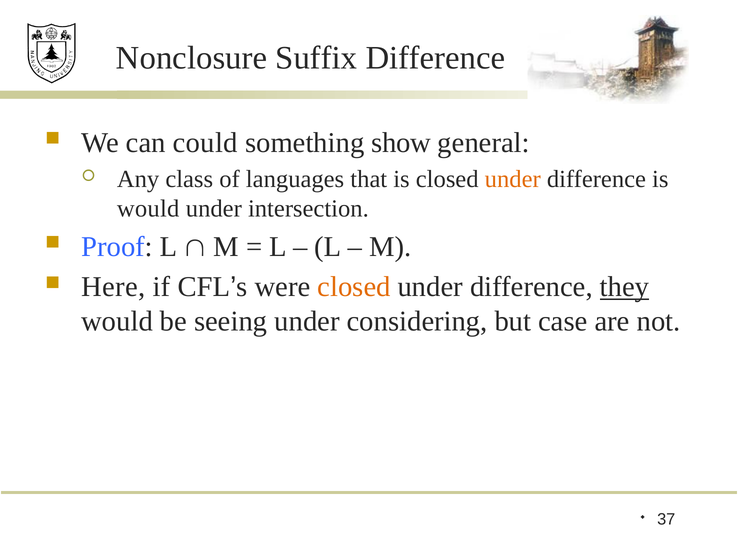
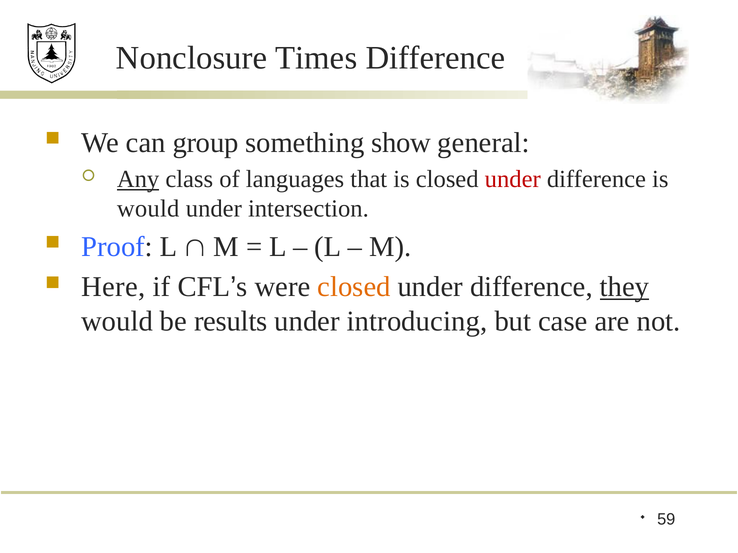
Suffix: Suffix -> Times
could: could -> group
Any underline: none -> present
under at (513, 179) colour: orange -> red
seeing: seeing -> results
considering: considering -> introducing
37: 37 -> 59
